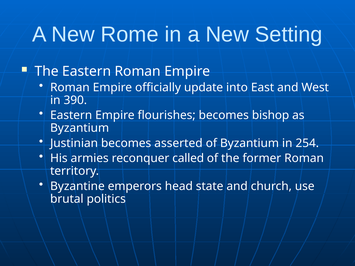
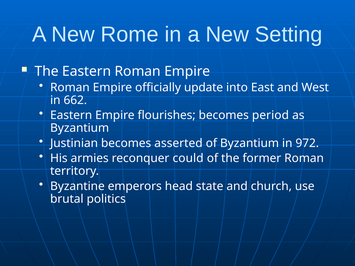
390: 390 -> 662
bishop: bishop -> period
254: 254 -> 972
called: called -> could
